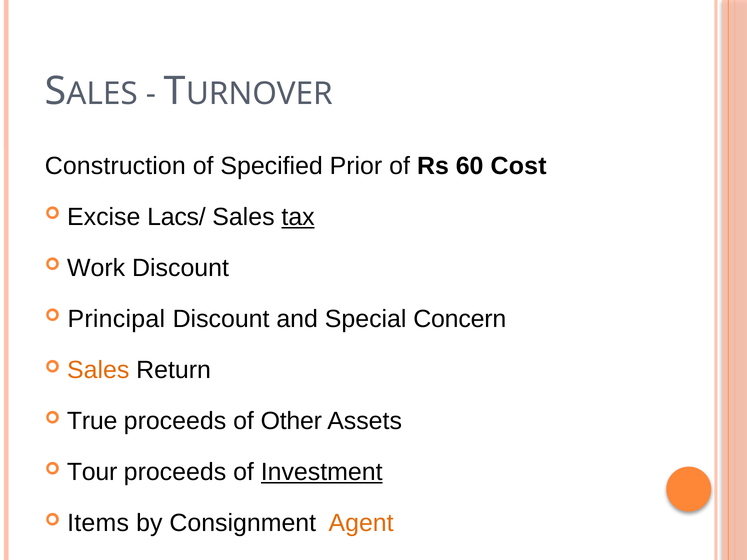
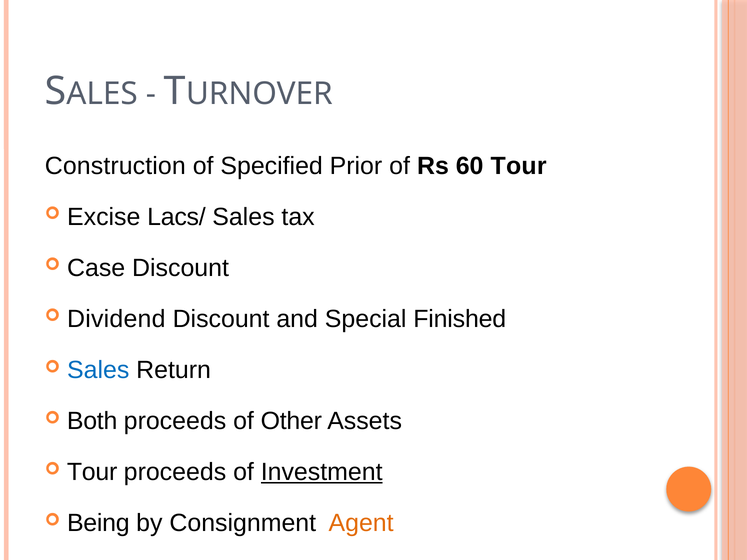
60 Cost: Cost -> Tour
tax underline: present -> none
Work: Work -> Case
Principal: Principal -> Dividend
Concern: Concern -> Finished
Sales at (98, 370) colour: orange -> blue
True: True -> Both
Items: Items -> Being
